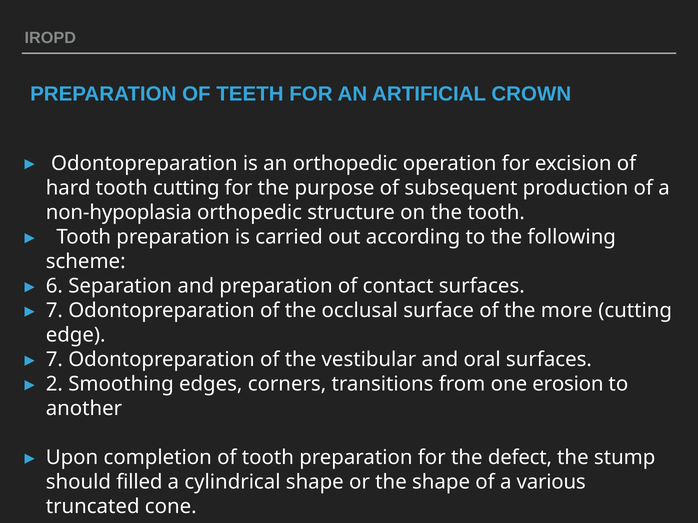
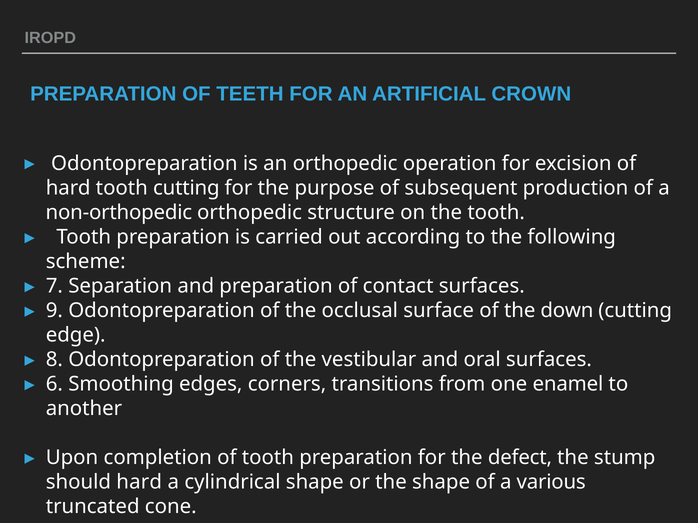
non-hypoplasia: non-hypoplasia -> non-orthopedic
6: 6 -> 7
7 at (54, 311): 7 -> 9
more: more -> down
7 at (54, 360): 7 -> 8
2: 2 -> 6
erosion: erosion -> enamel
should filled: filled -> hard
